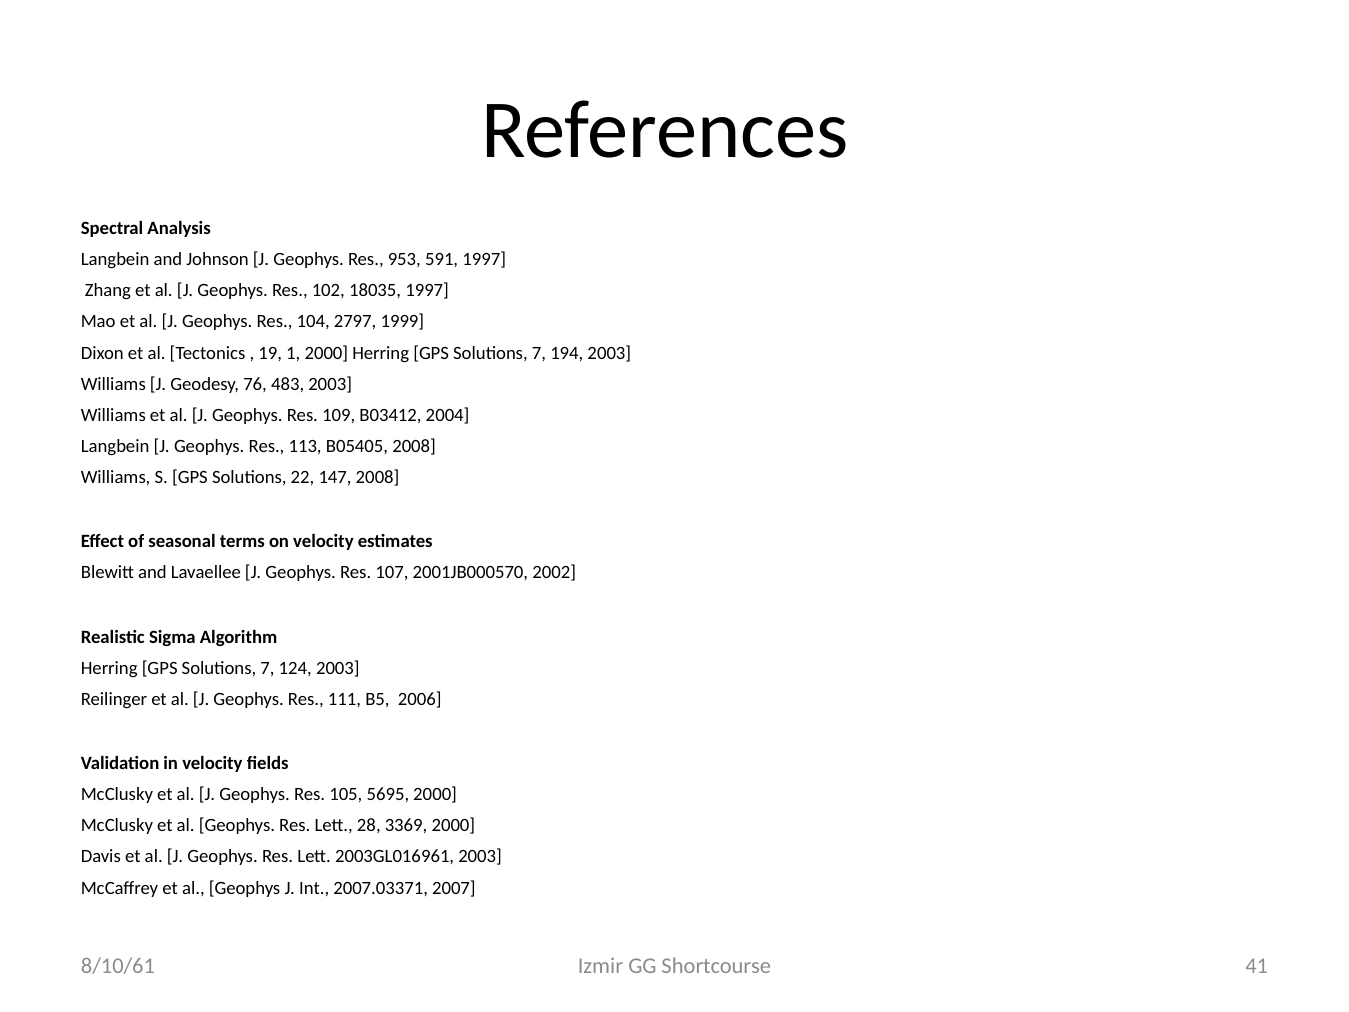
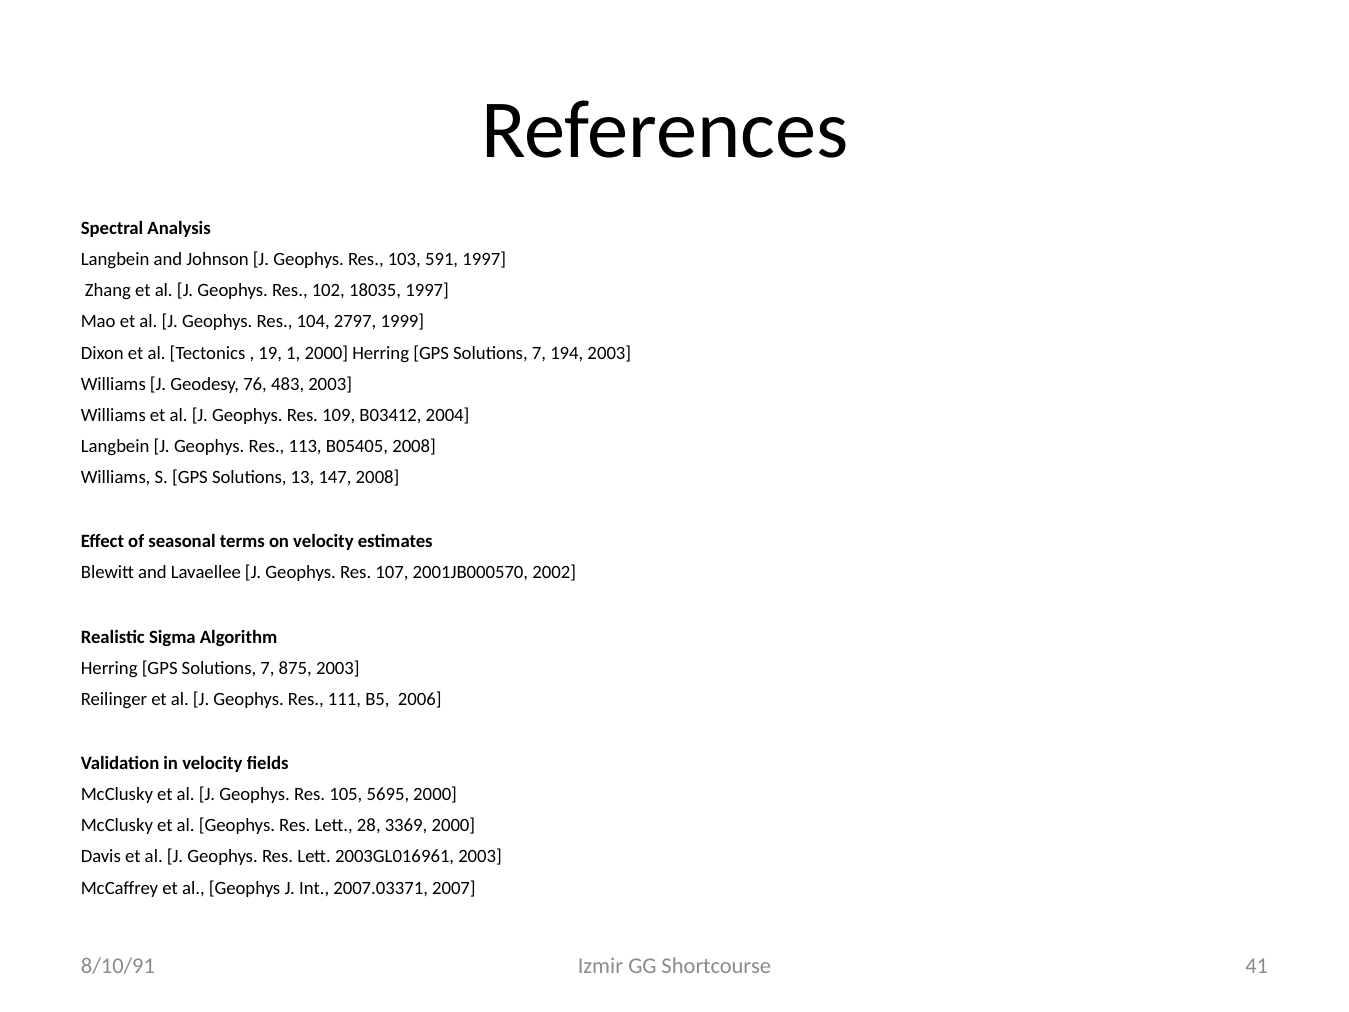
953: 953 -> 103
22: 22 -> 13
124: 124 -> 875
8/10/61: 8/10/61 -> 8/10/91
